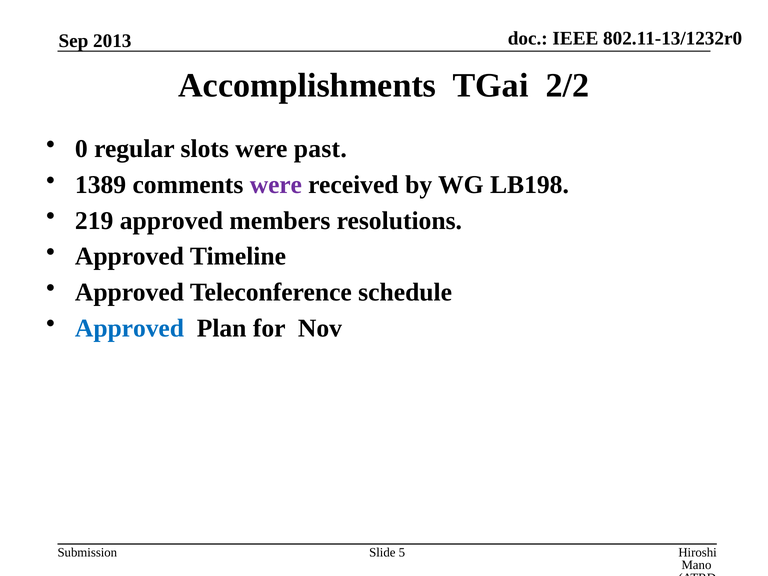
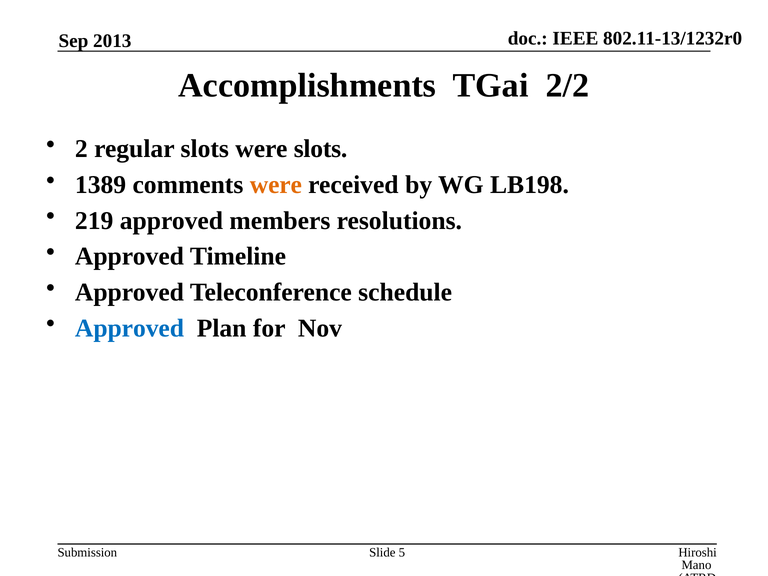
0: 0 -> 2
were past: past -> slots
were at (276, 185) colour: purple -> orange
